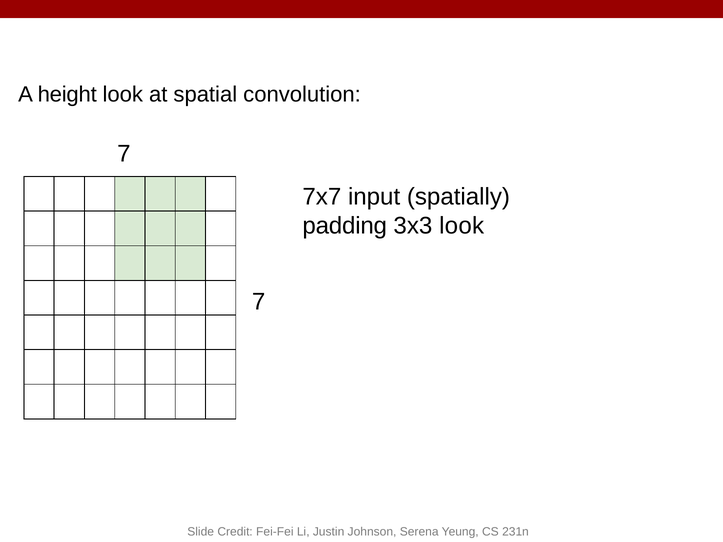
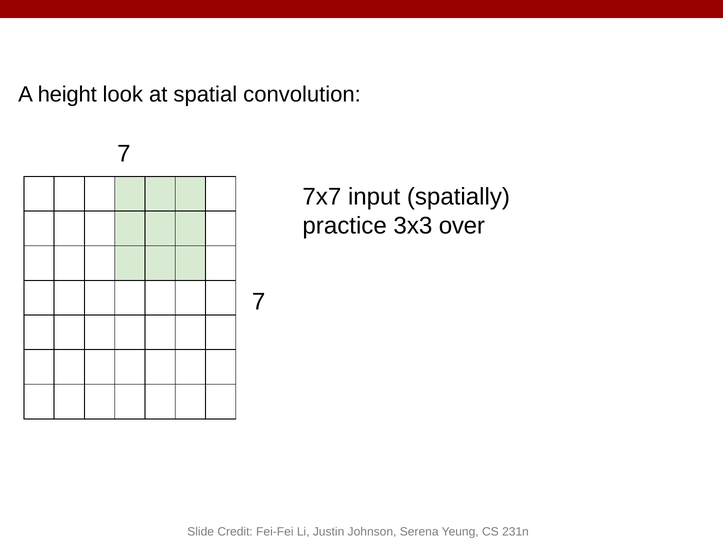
padding: padding -> practice
3x3 look: look -> over
